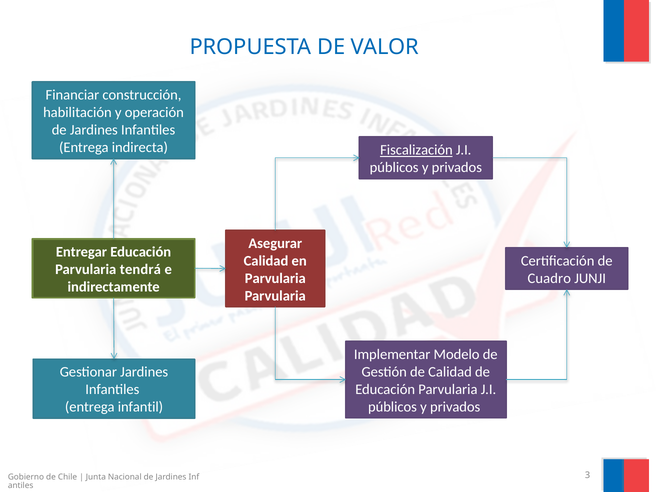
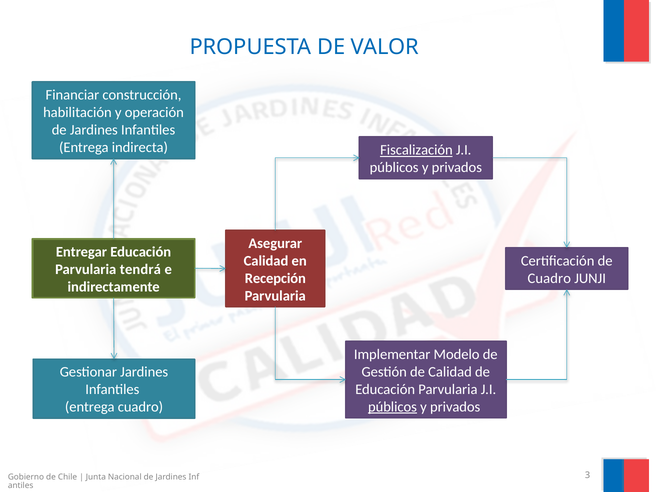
Parvularia at (275, 278): Parvularia -> Recepción
públicos at (392, 407) underline: none -> present
entrega infantil: infantil -> cuadro
